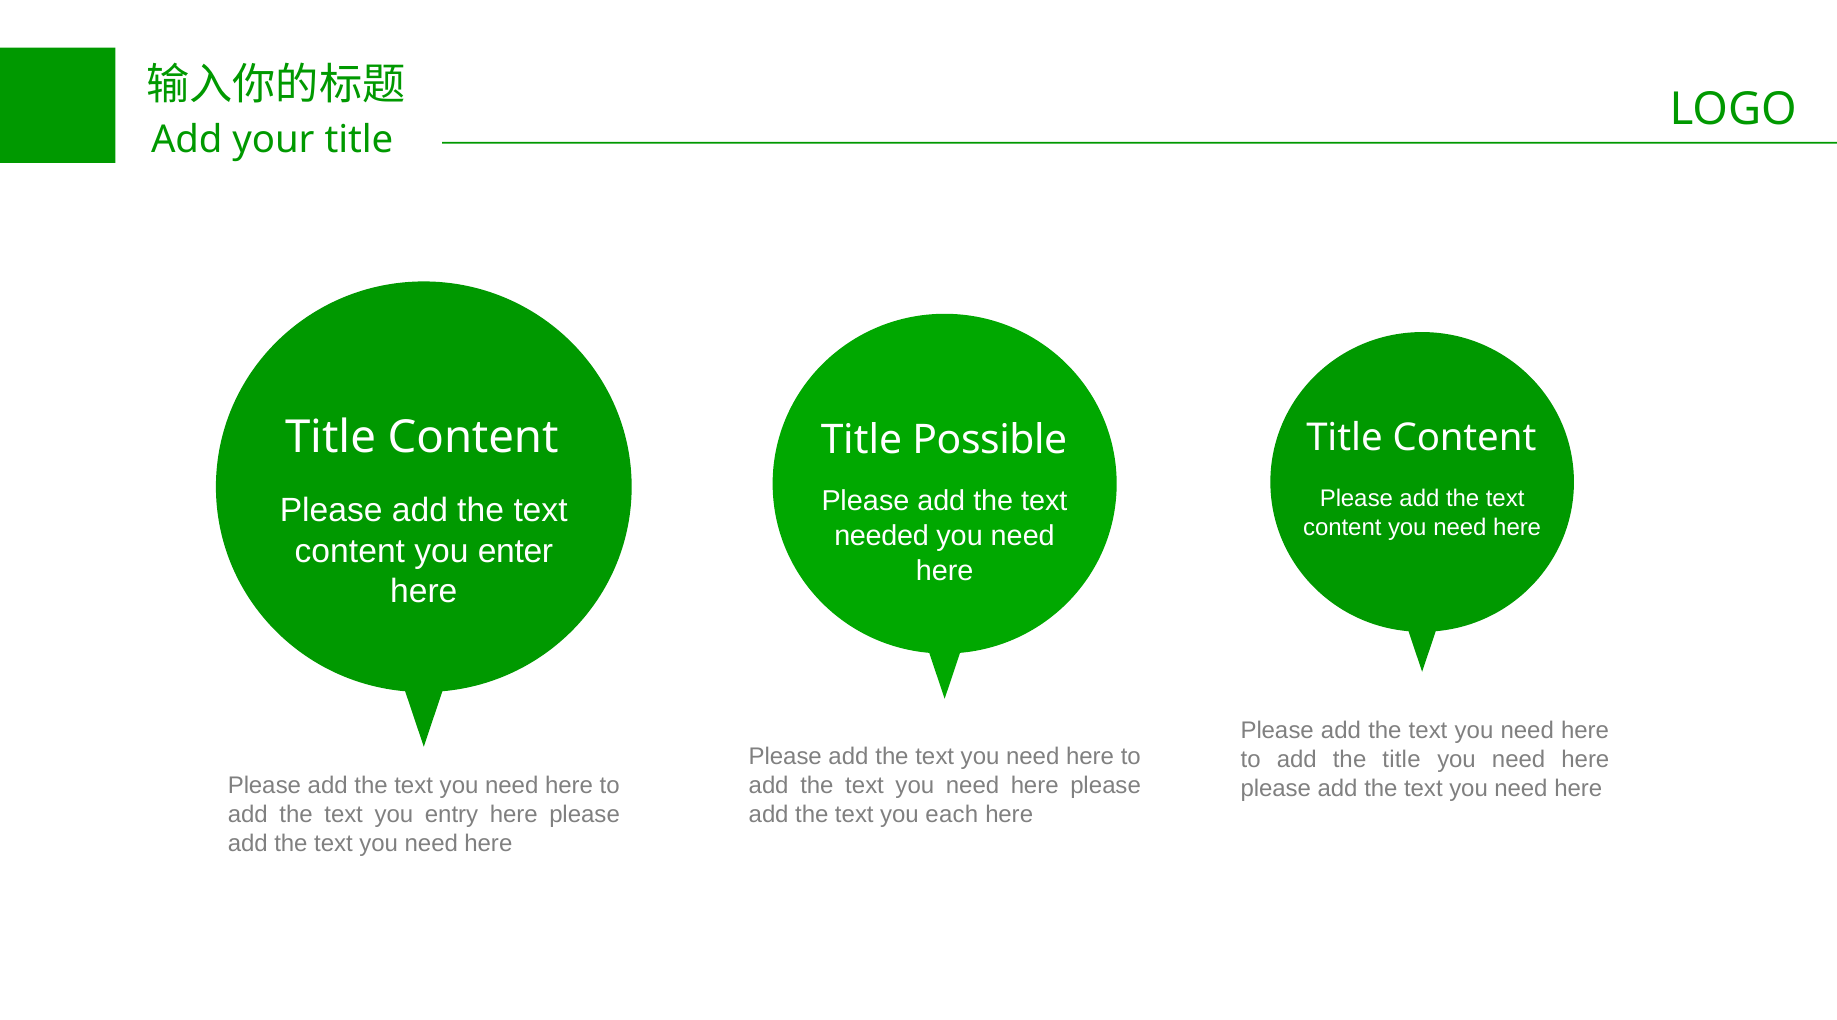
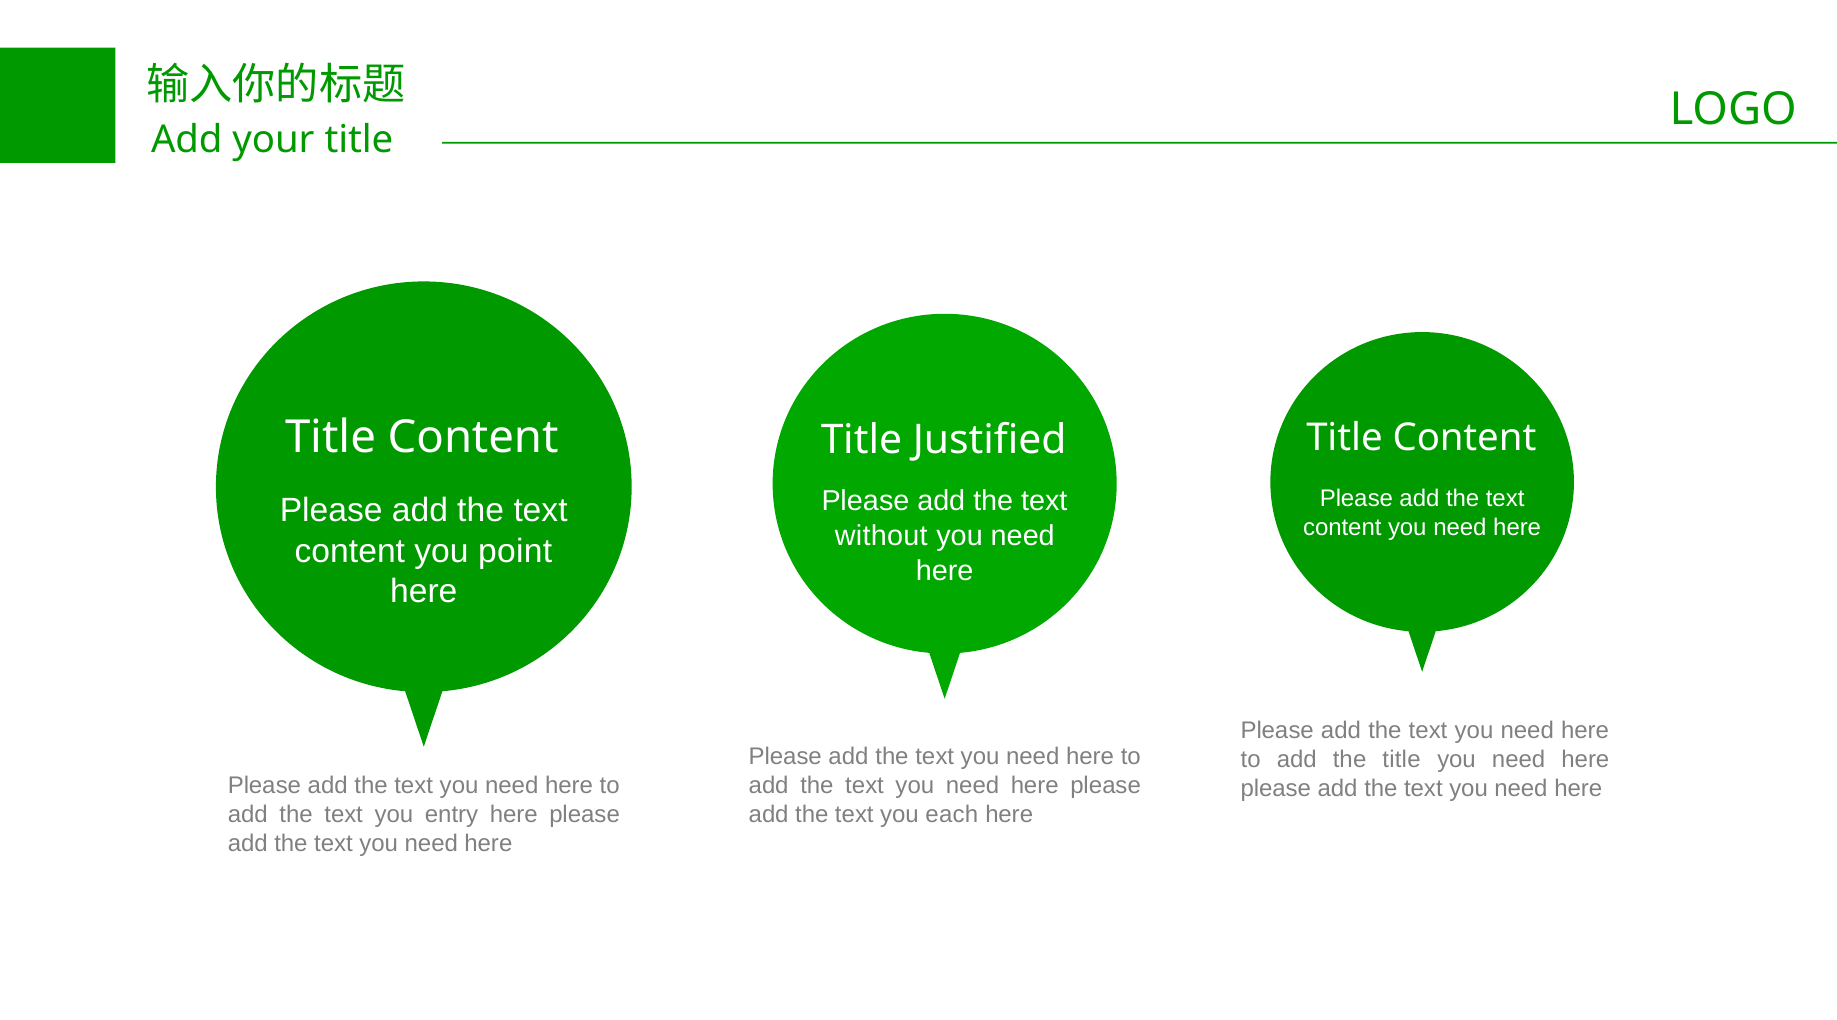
Possible: Possible -> Justified
needed: needed -> without
enter: enter -> point
